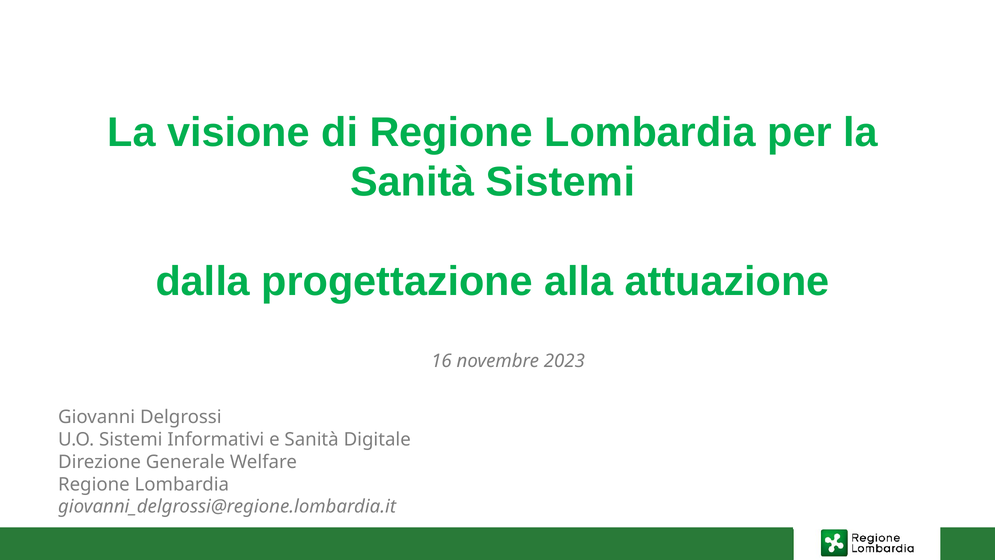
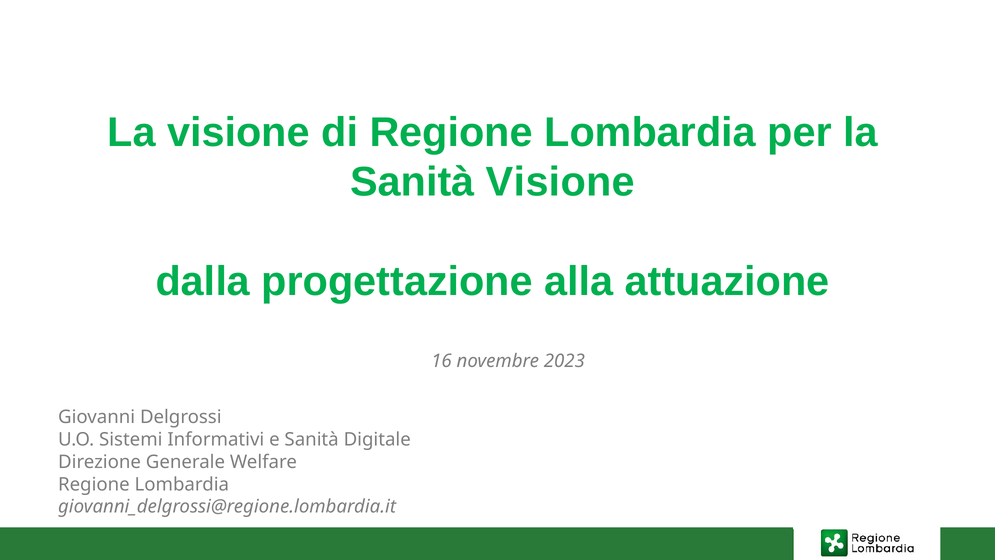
Sanità Sistemi: Sistemi -> Visione
